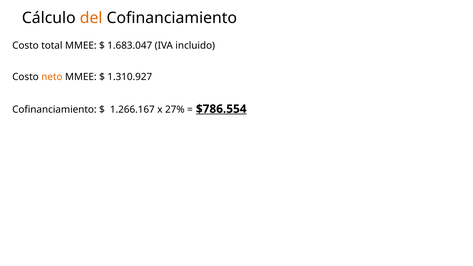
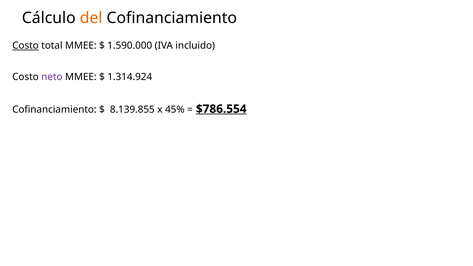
Costo at (25, 46) underline: none -> present
1.683.047: 1.683.047 -> 1.590.000
neto colour: orange -> purple
1.310.927: 1.310.927 -> 1.314.924
1.266.167: 1.266.167 -> 8.139.855
27%: 27% -> 45%
